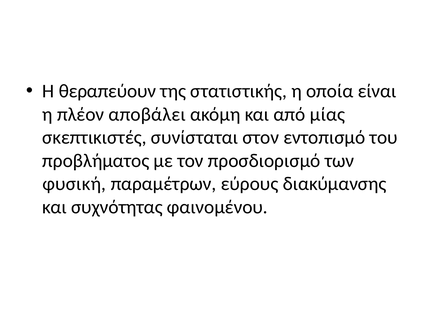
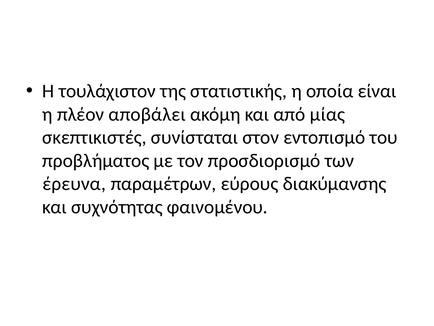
θεραπεύουν: θεραπεύουν -> τουλάχιστον
φυσική: φυσική -> έρευνα
